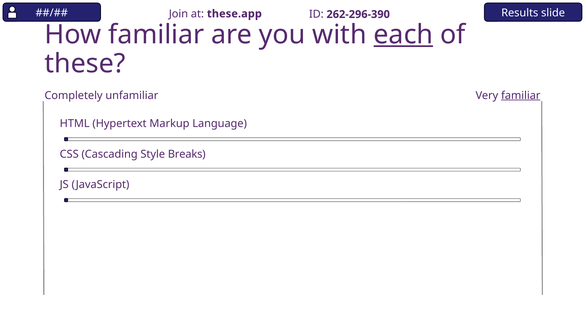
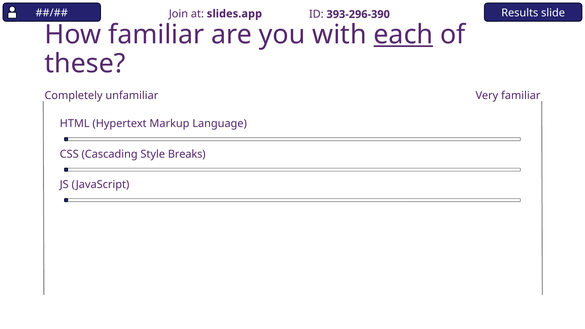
these.app: these.app -> slides.app
262-296-390: 262-296-390 -> 393-296-390
familiar at (521, 95) underline: present -> none
